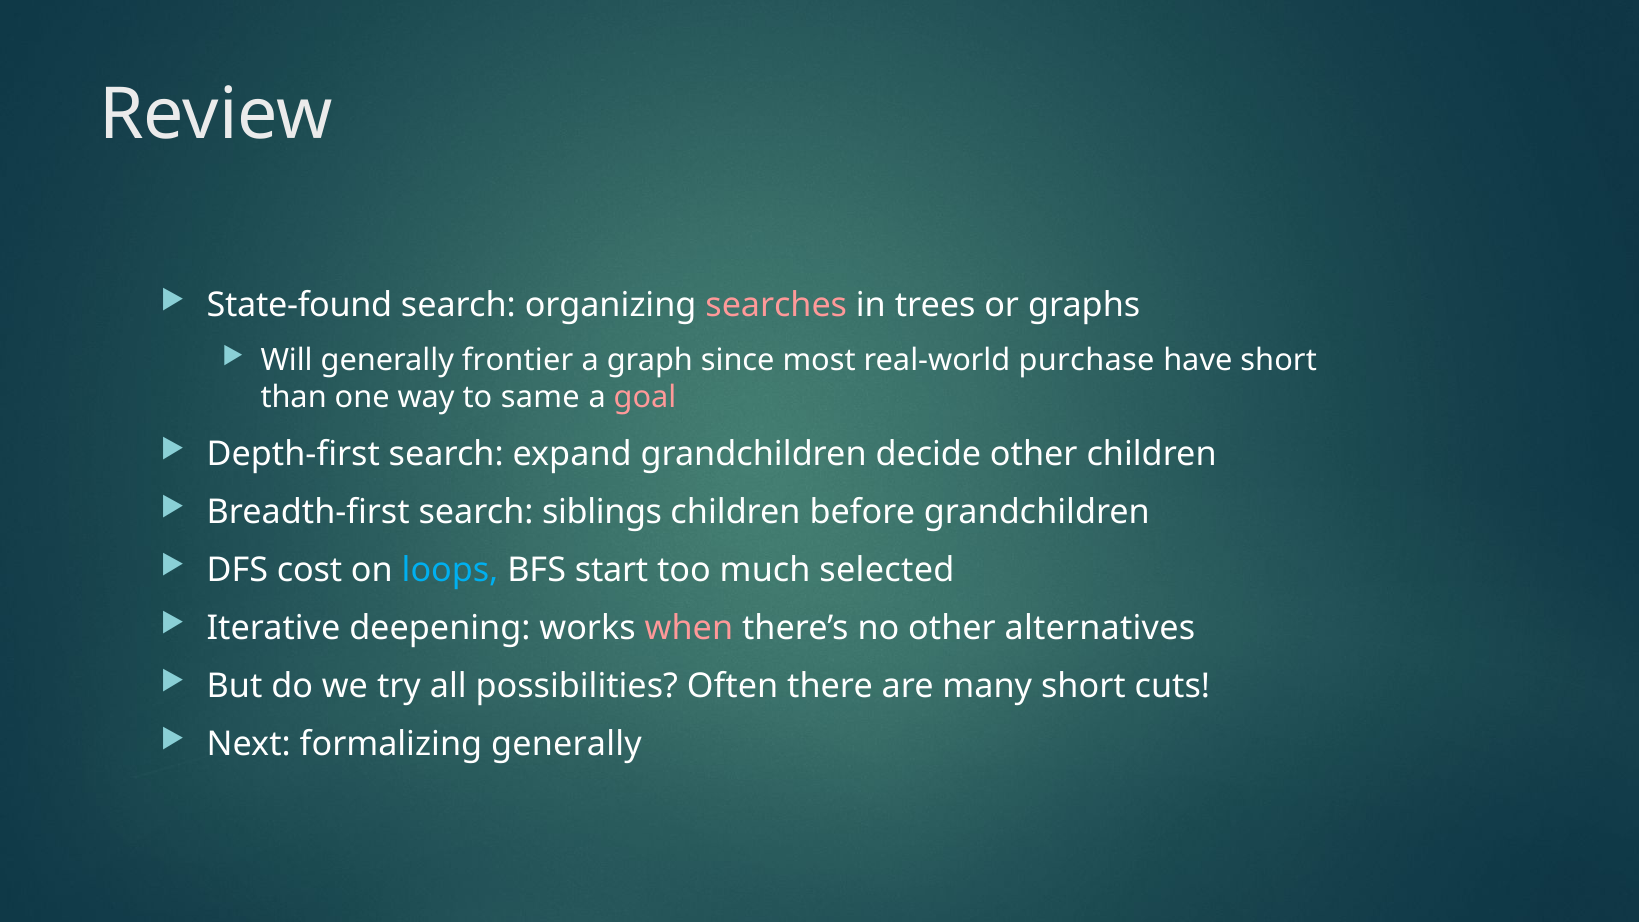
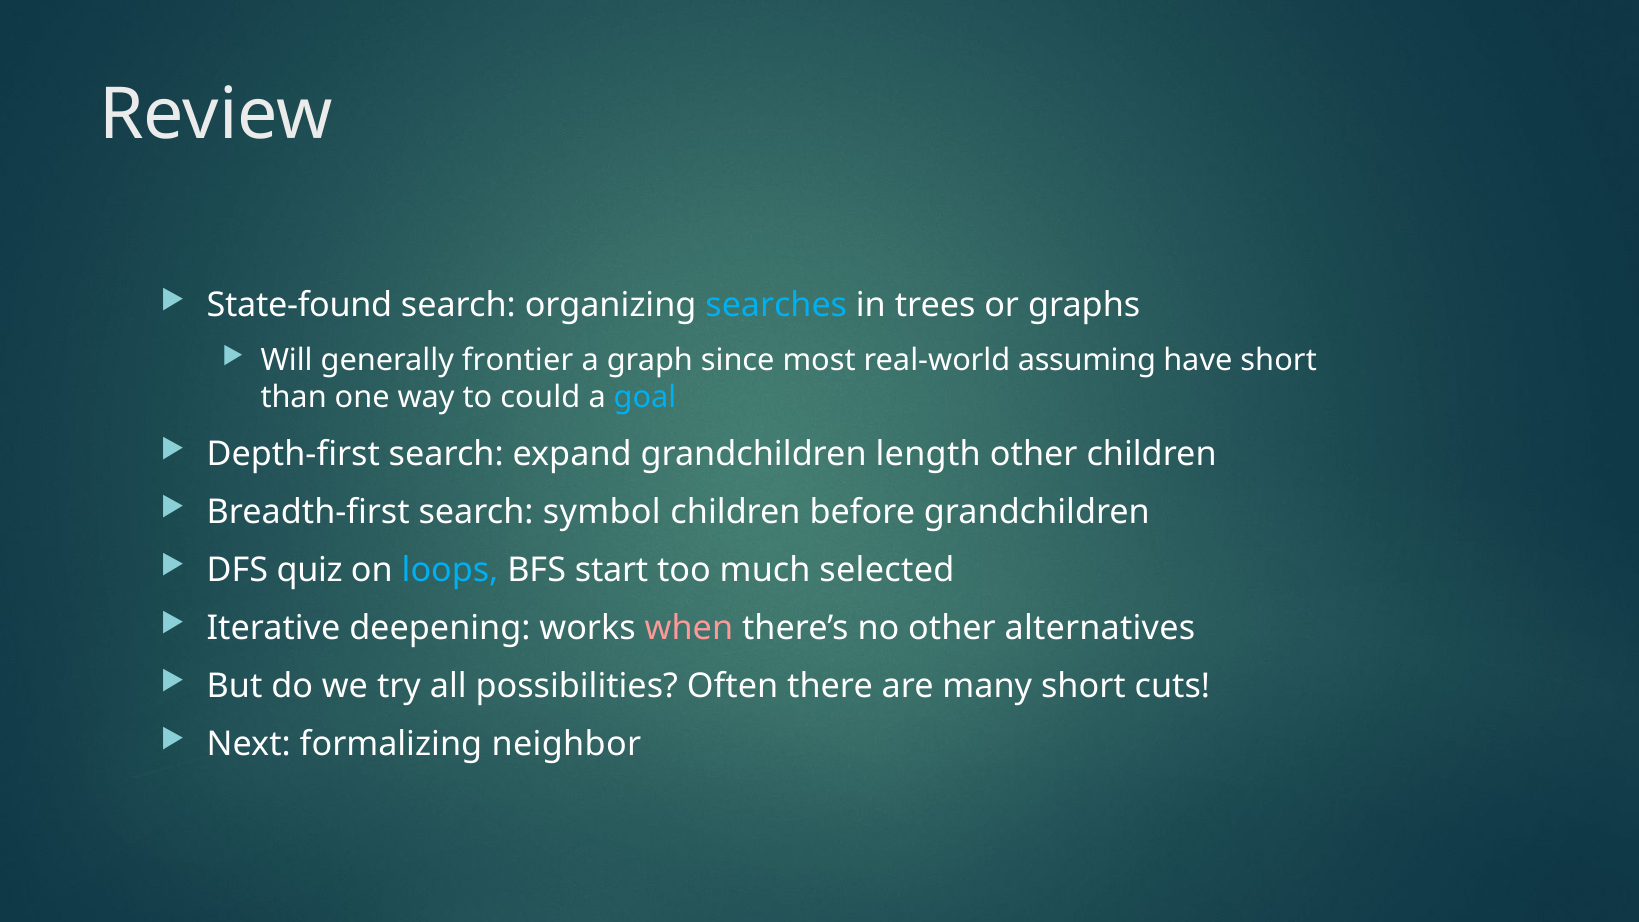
searches colour: pink -> light blue
purchase: purchase -> assuming
same: same -> could
goal colour: pink -> light blue
decide: decide -> length
siblings: siblings -> symbol
cost: cost -> quiz
formalizing generally: generally -> neighbor
